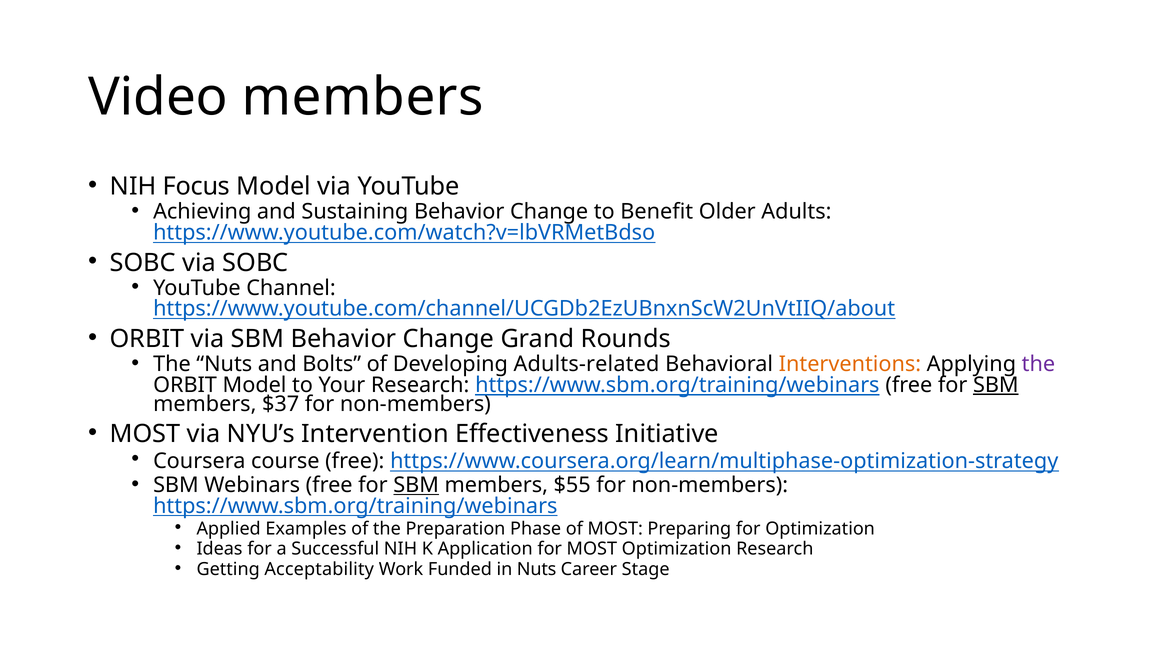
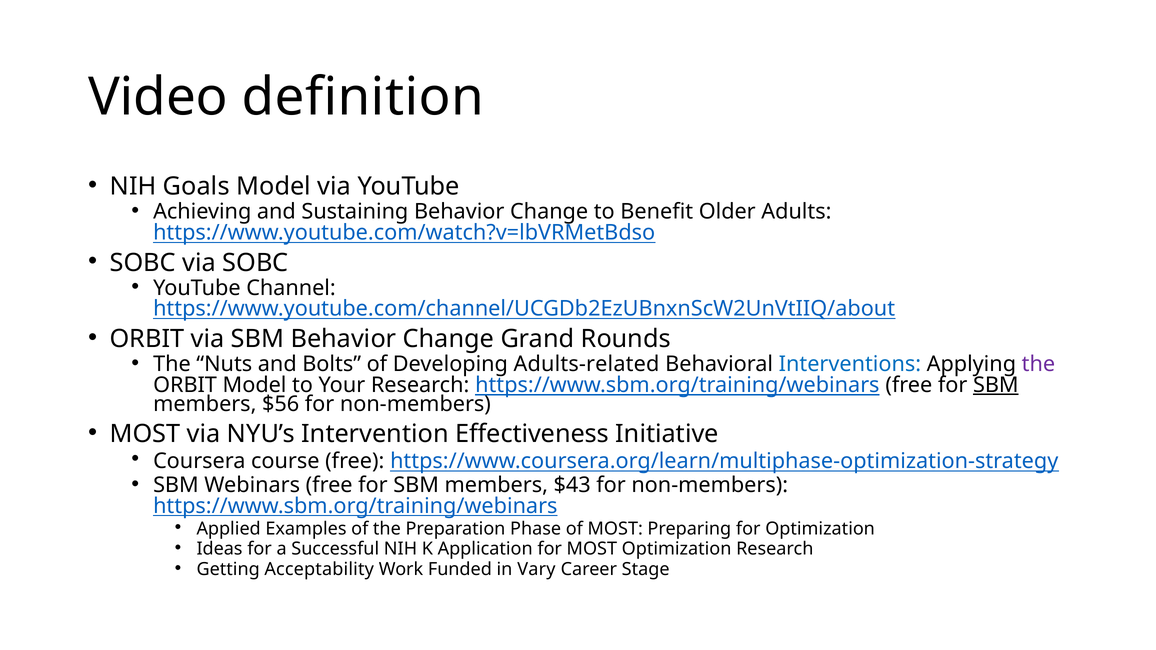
Video members: members -> definition
Focus: Focus -> Goals
Interventions colour: orange -> blue
$37: $37 -> $56
SBM at (416, 485) underline: present -> none
$55: $55 -> $43
in Nuts: Nuts -> Vary
